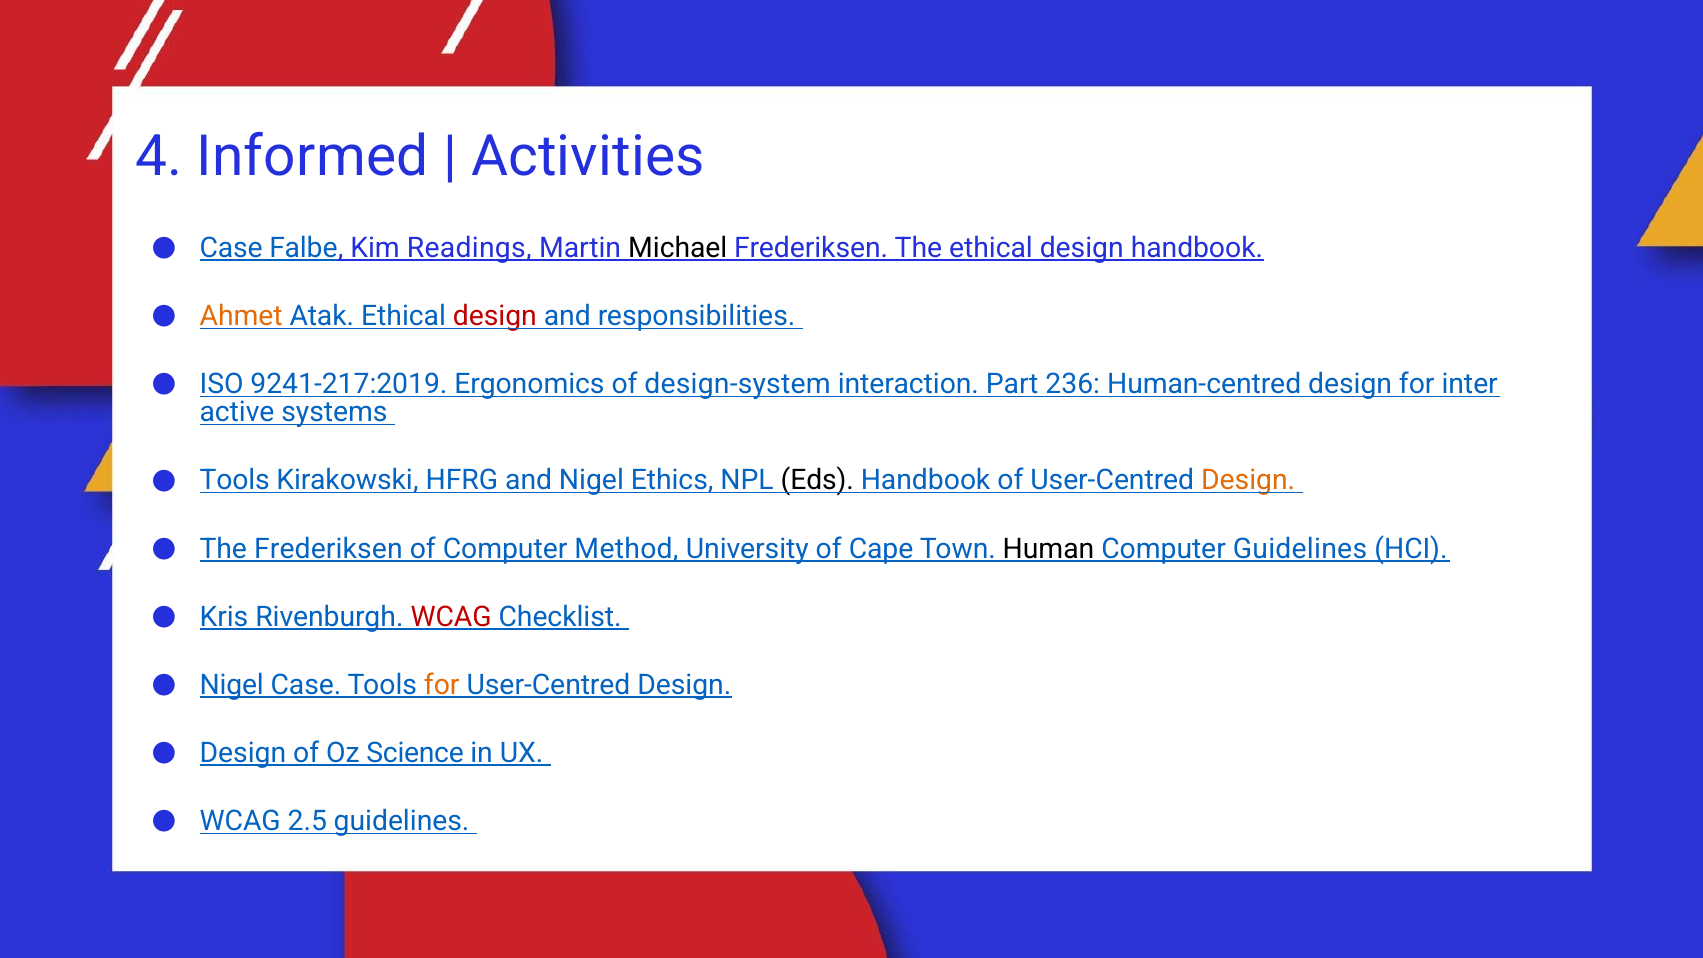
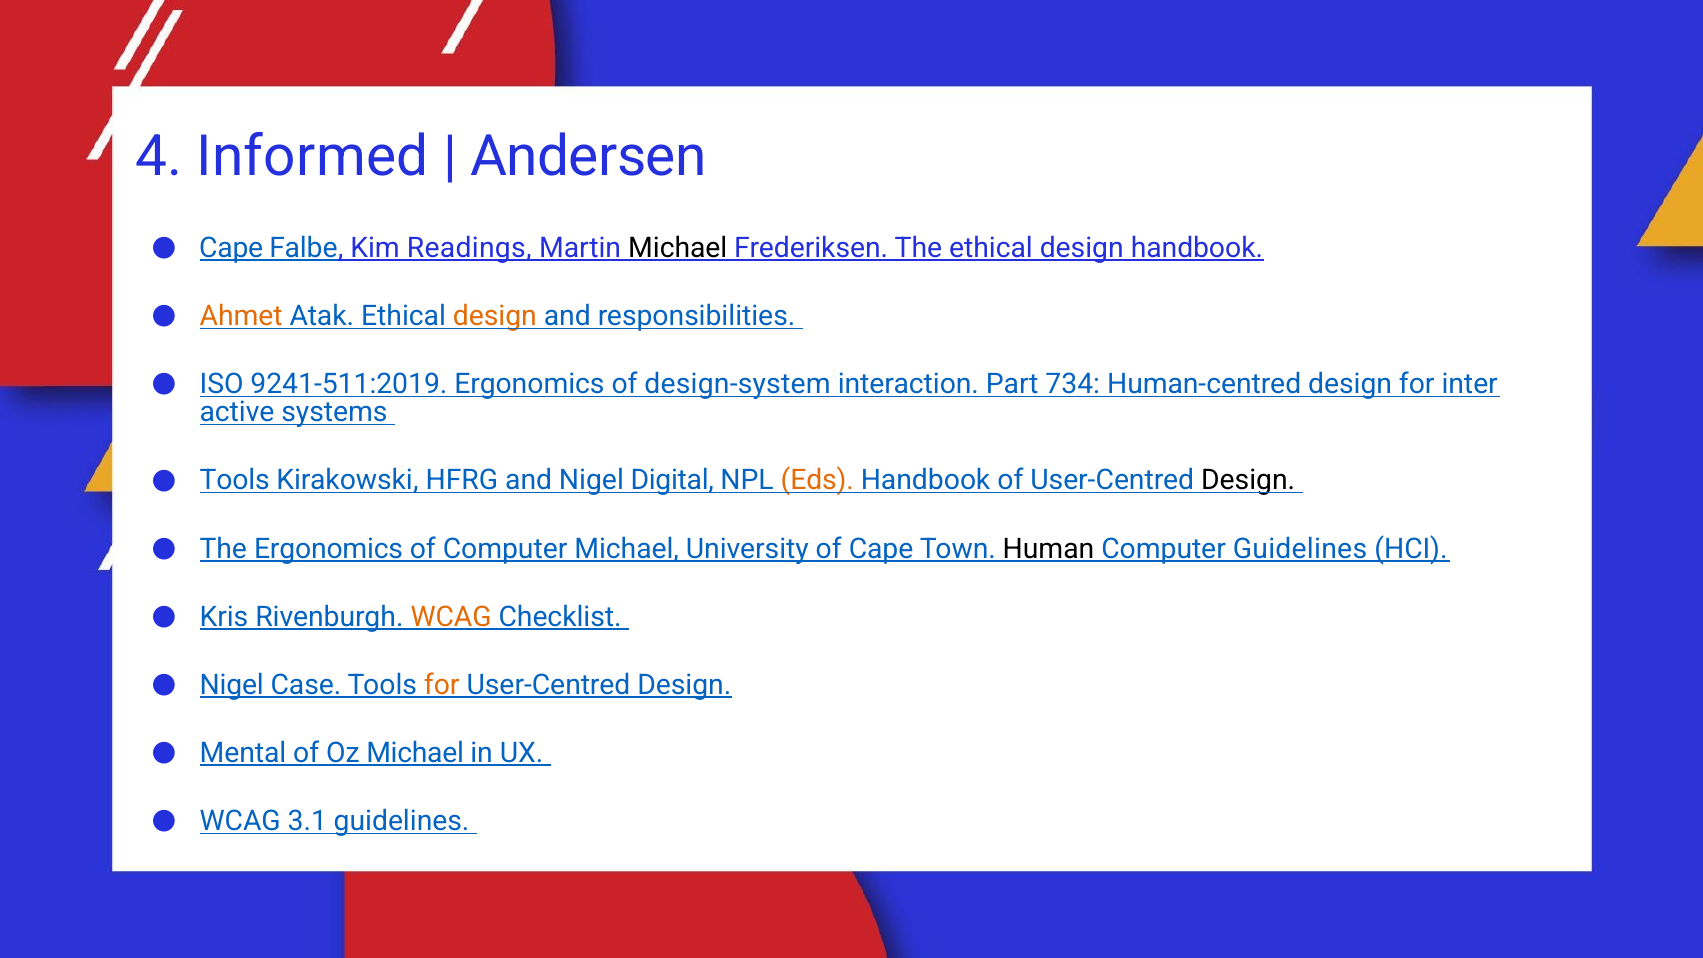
Activities: Activities -> Andersen
Case at (231, 248): Case -> Cape
design at (495, 316) colour: red -> orange
9241-217:2019: 9241-217:2019 -> 9241-511:2019
236: 236 -> 734
Ethics: Ethics -> Digital
Eds colour: black -> orange
Design at (1248, 481) colour: orange -> black
The Frederiksen: Frederiksen -> Ergonomics
Computer Method: Method -> Michael
WCAG at (451, 617) colour: red -> orange
Design at (243, 753): Design -> Mental
Oz Science: Science -> Michael
2.5: 2.5 -> 3.1
